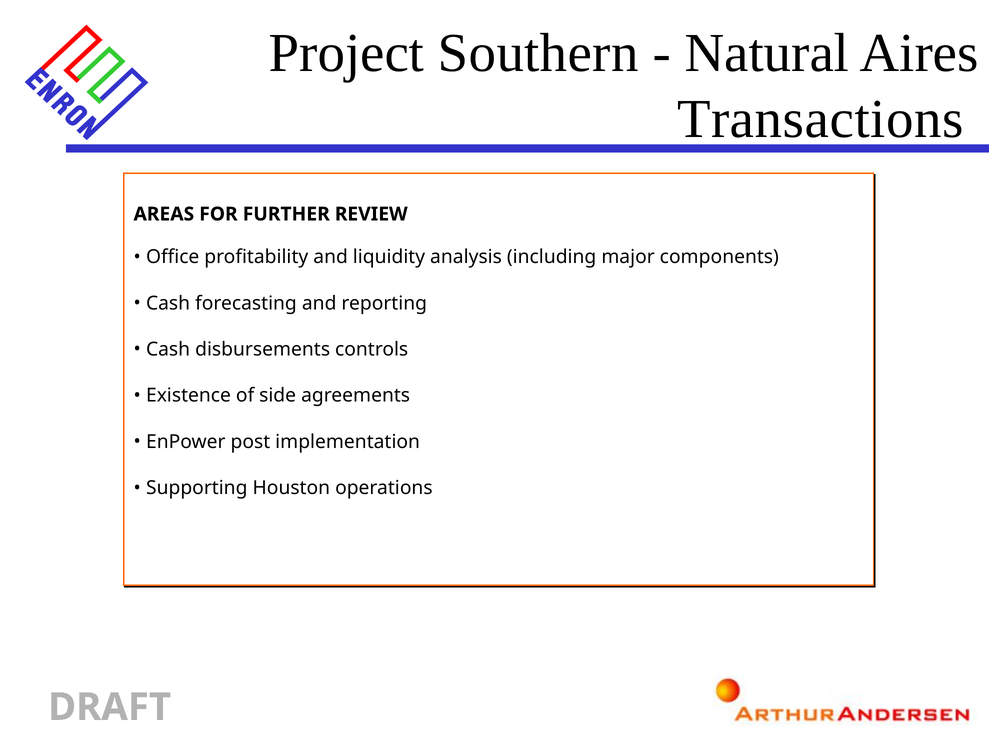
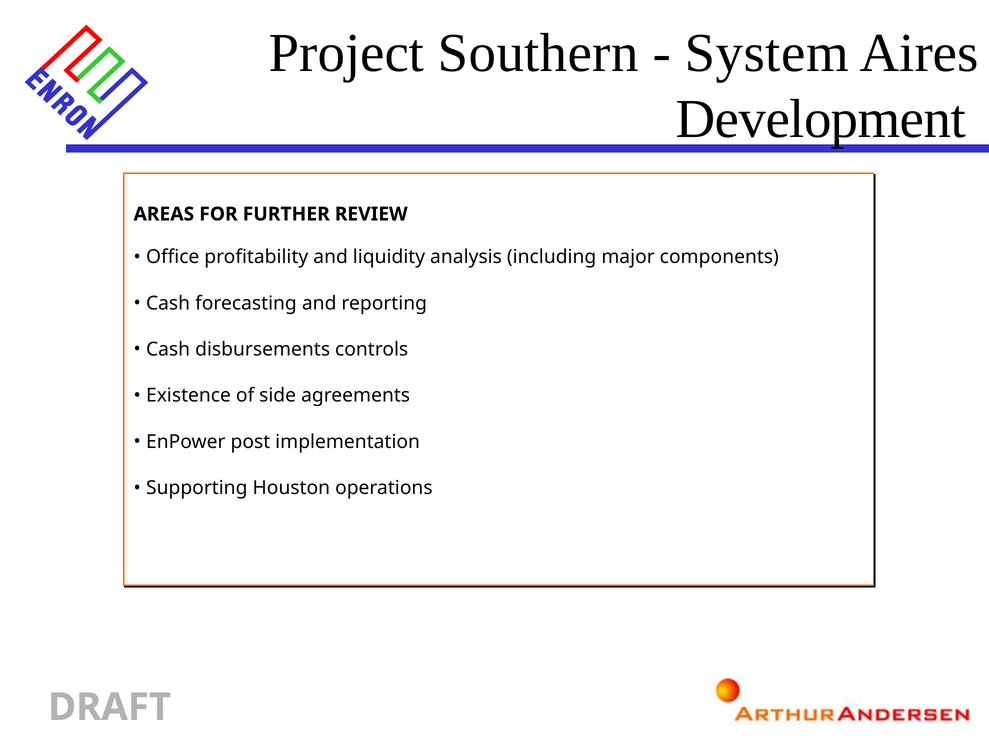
Natural: Natural -> System
Transactions: Transactions -> Development
